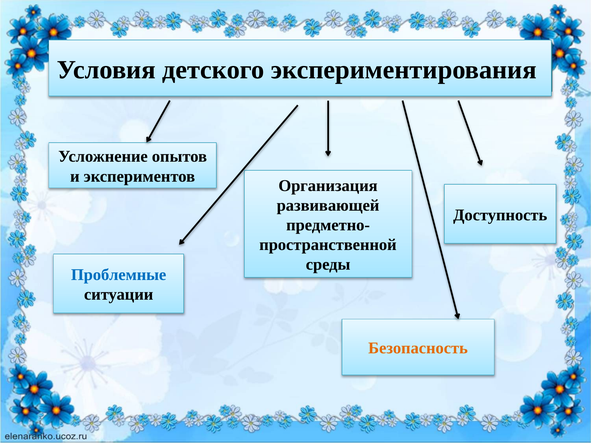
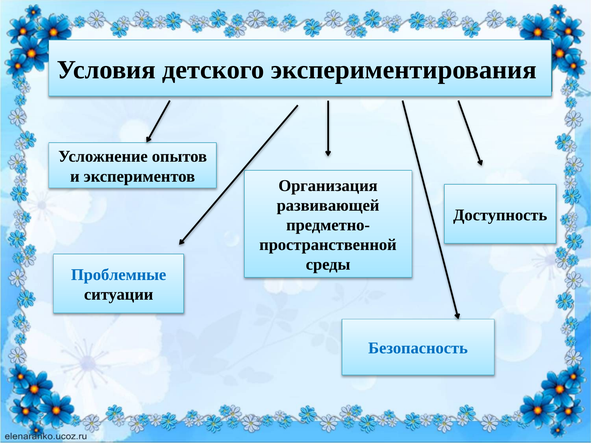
Безопасность colour: orange -> blue
